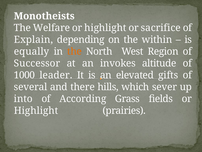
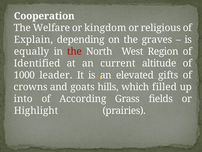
Monotheists: Monotheists -> Cooperation
highlight at (105, 28): highlight -> kingdom
sacrifice: sacrifice -> religious
within: within -> graves
the at (75, 51) colour: orange -> red
Successor: Successor -> Identified
invokes: invokes -> current
several: several -> crowns
there: there -> goats
sever: sever -> filled
